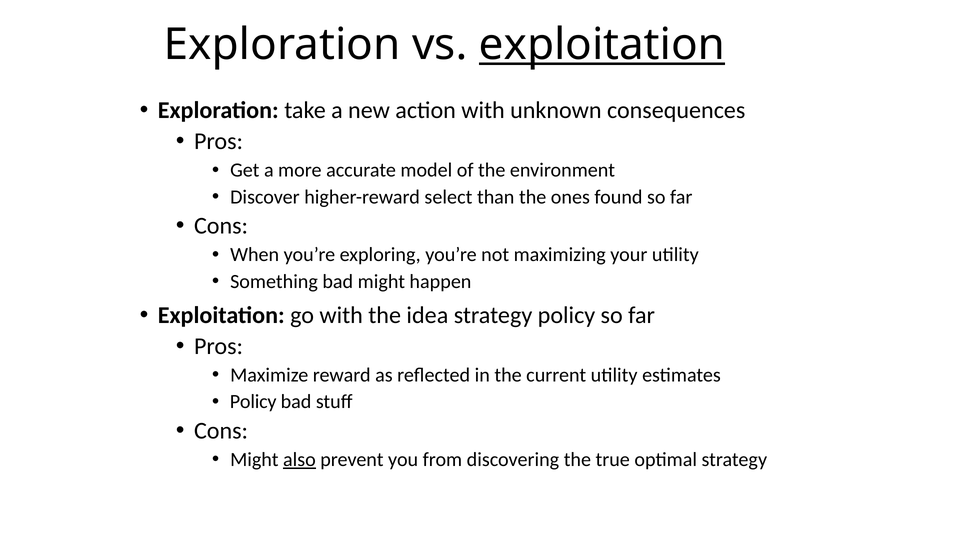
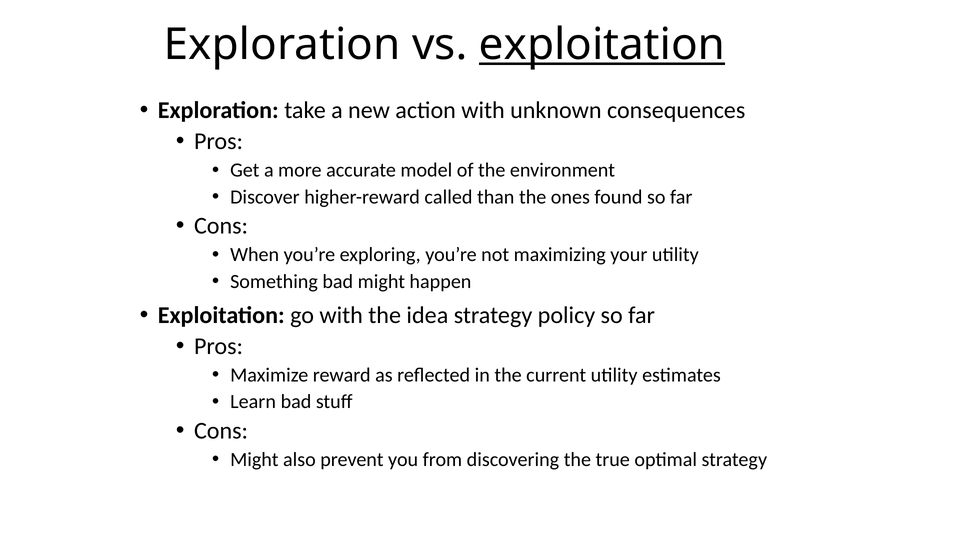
select: select -> called
Policy at (253, 402): Policy -> Learn
also underline: present -> none
